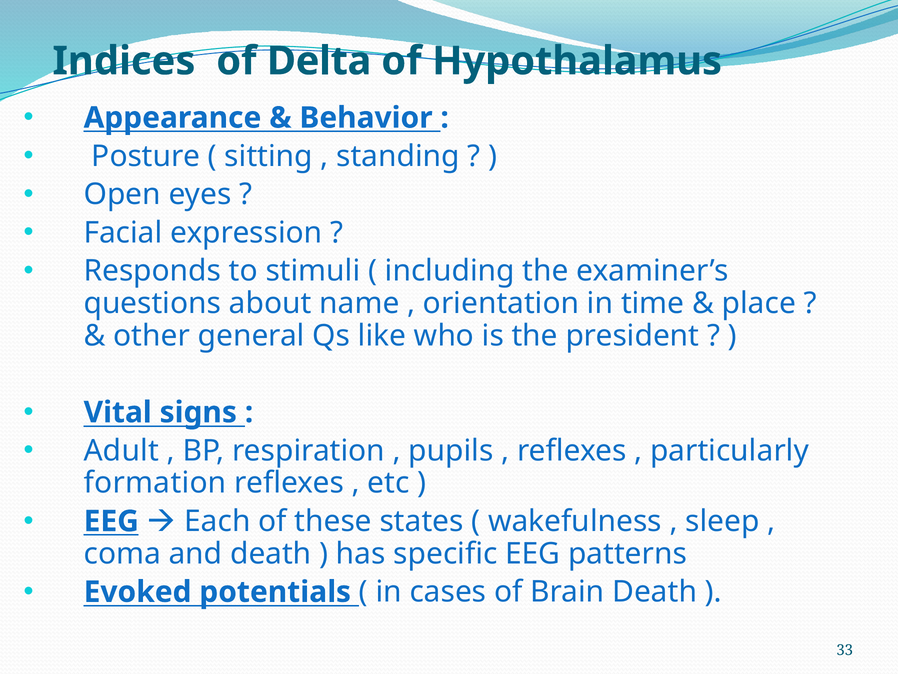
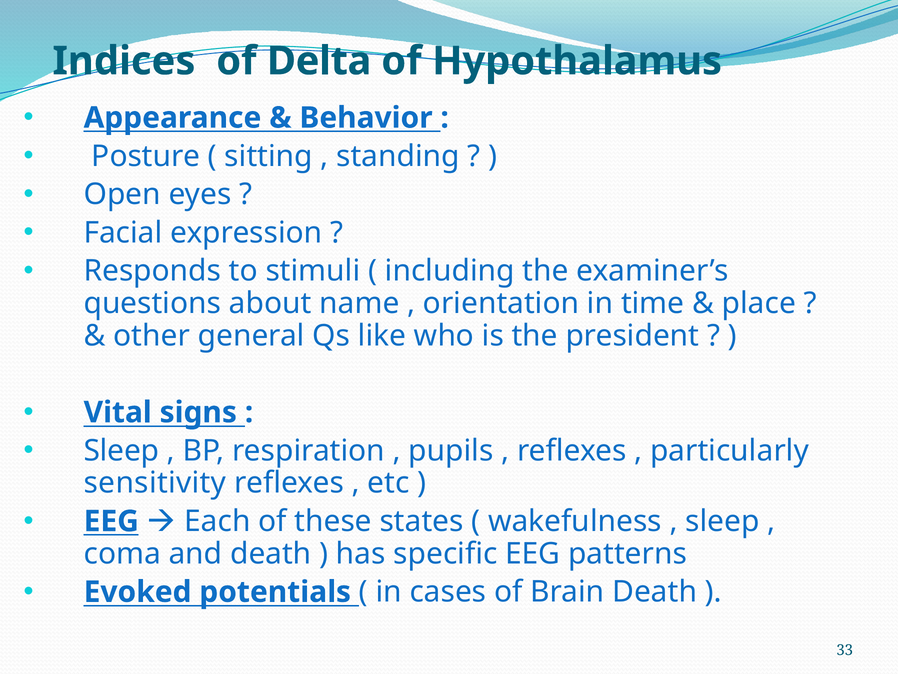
Adult at (121, 450): Adult -> Sleep
formation: formation -> sensitivity
